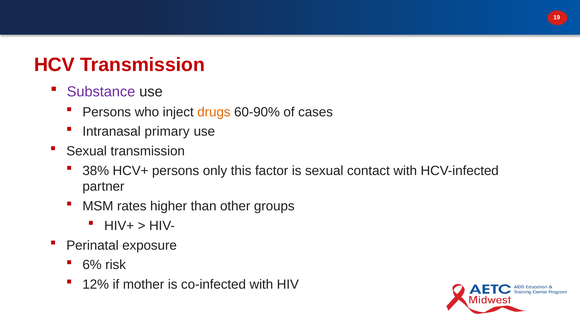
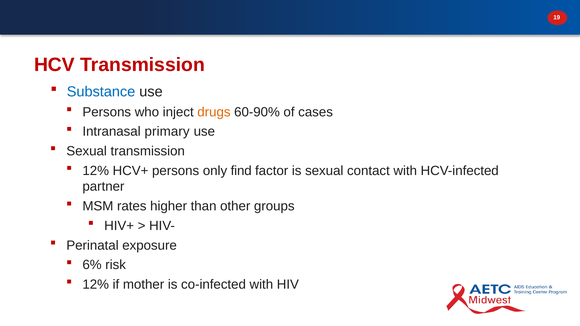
Substance colour: purple -> blue
38% at (96, 171): 38% -> 12%
this: this -> find
